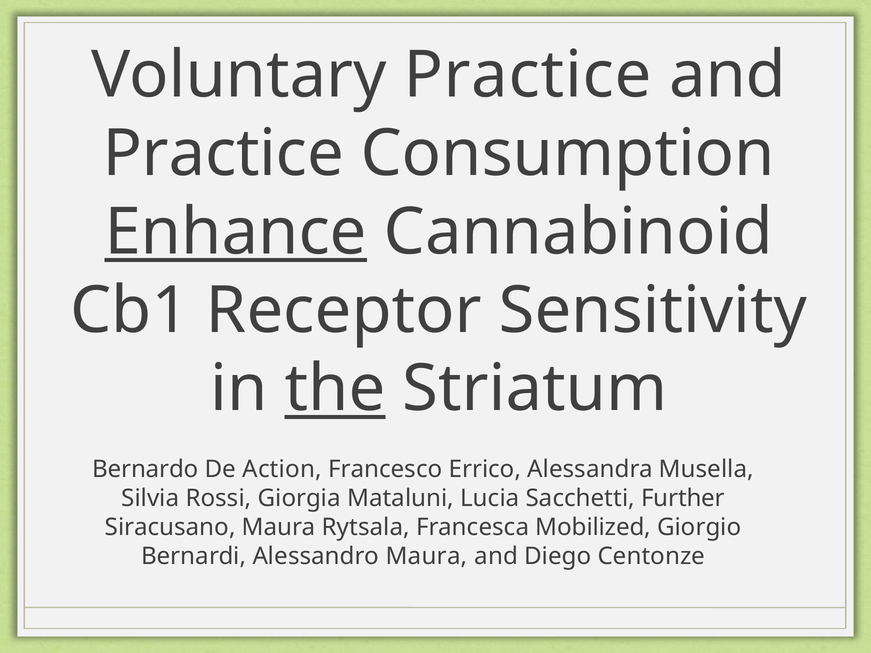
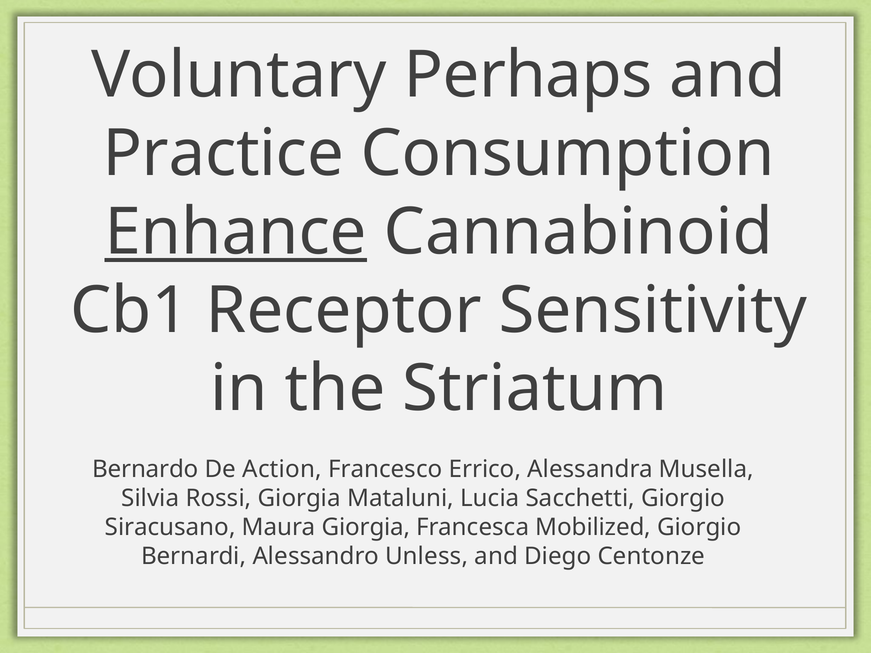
Voluntary Practice: Practice -> Perhaps
the underline: present -> none
Sacchetti Further: Further -> Giorgio
Maura Rytsala: Rytsala -> Giorgia
Alessandro Maura: Maura -> Unless
